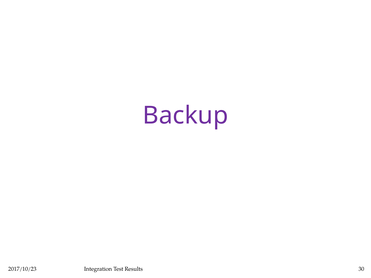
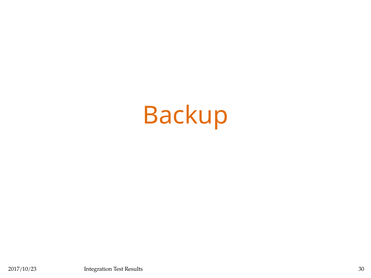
Backup colour: purple -> orange
